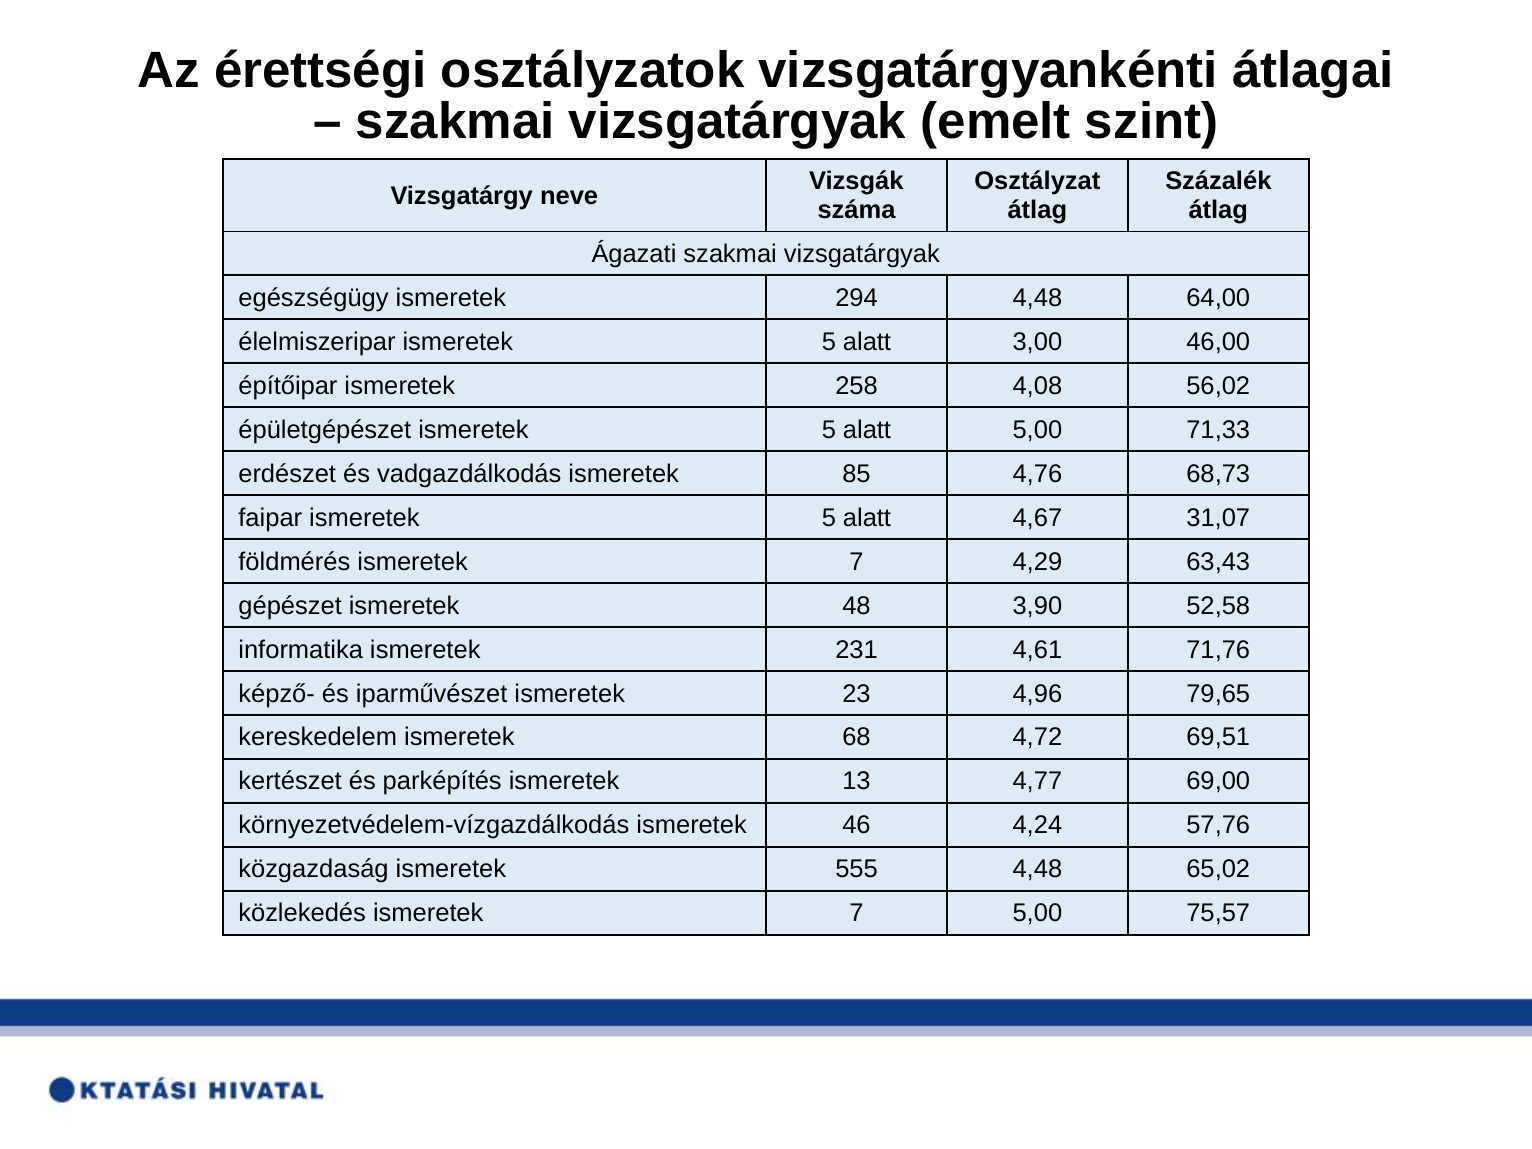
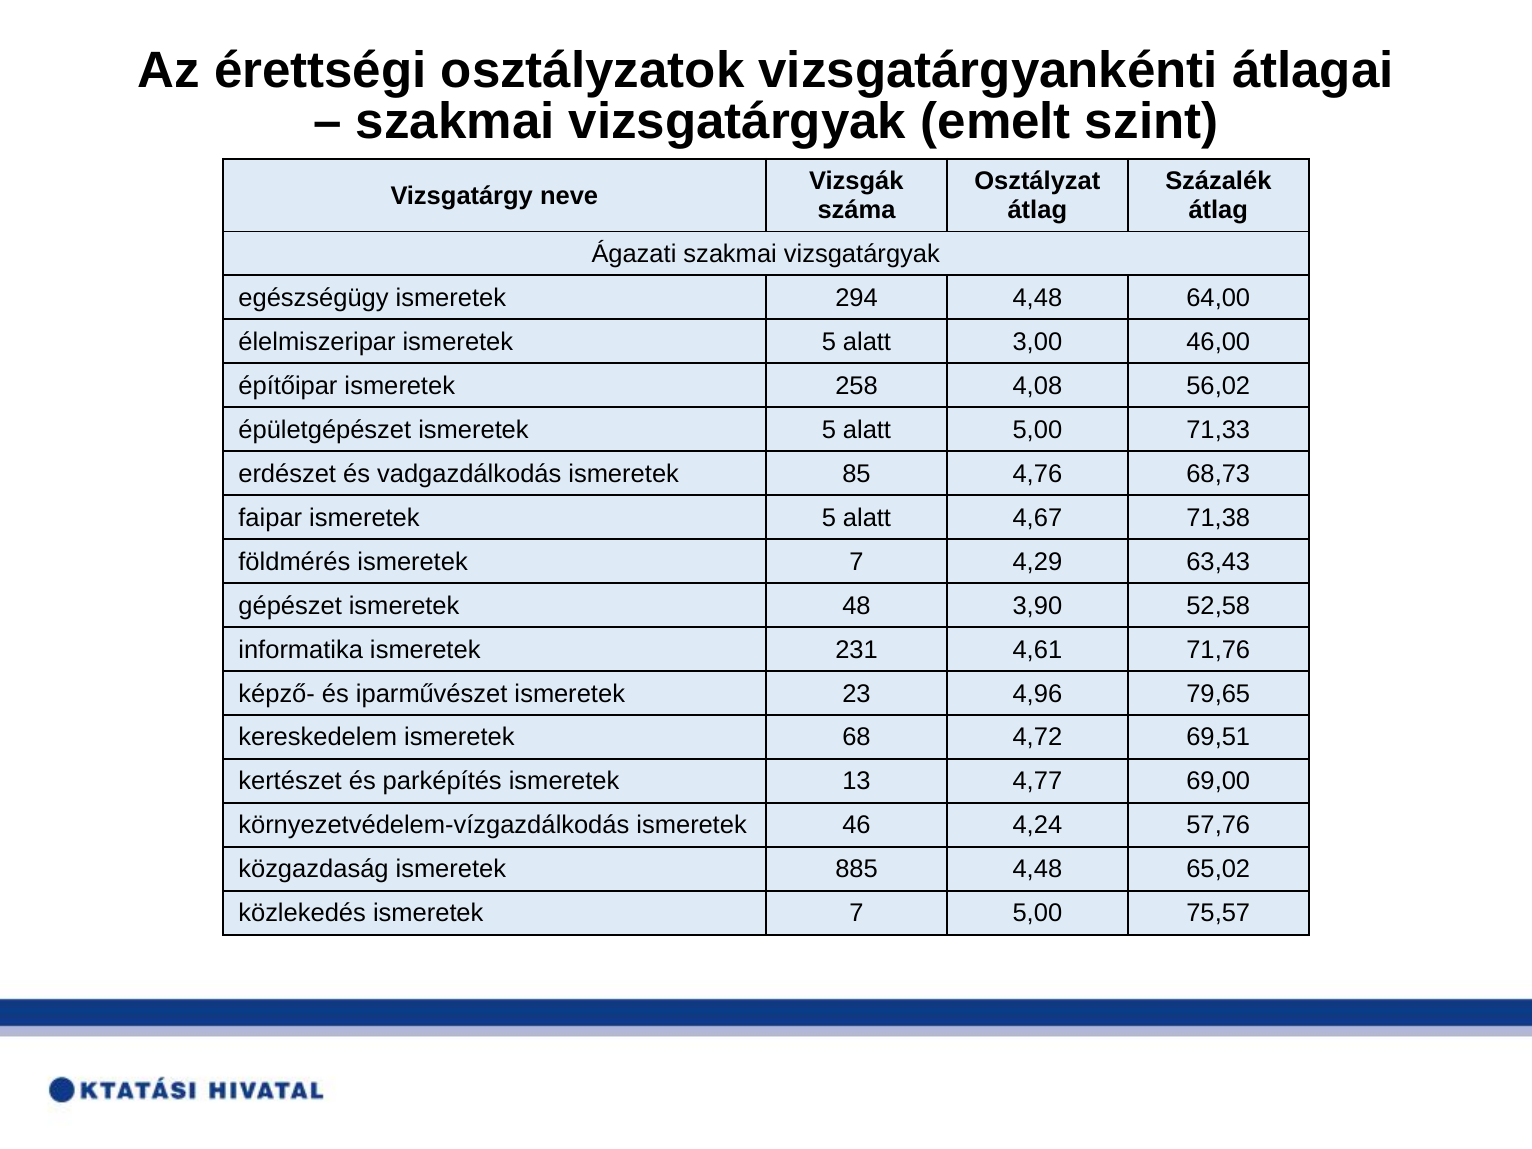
31,07: 31,07 -> 71,38
555: 555 -> 885
